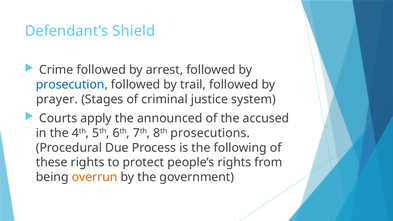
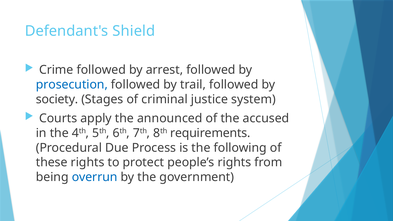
prayer: prayer -> society
prosecutions: prosecutions -> requirements
overrun colour: orange -> blue
